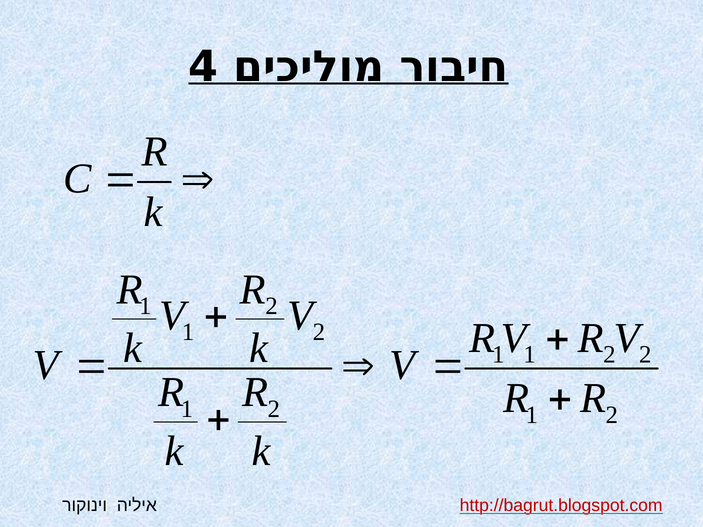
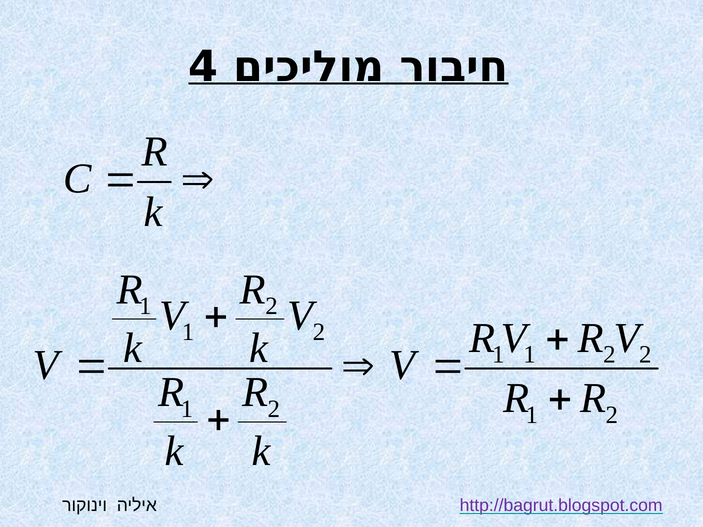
http://bagrut.blogspot.com colour: red -> purple
